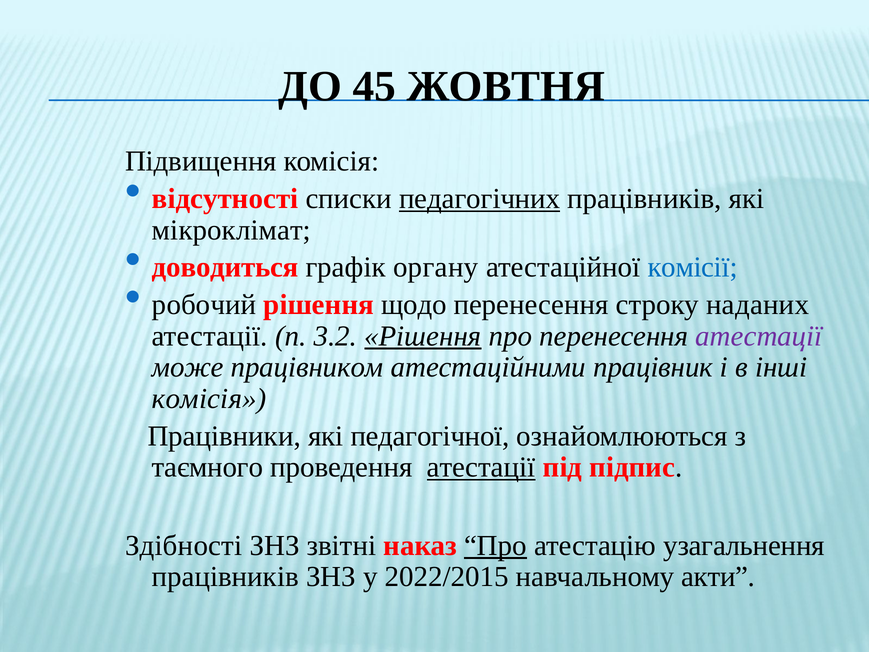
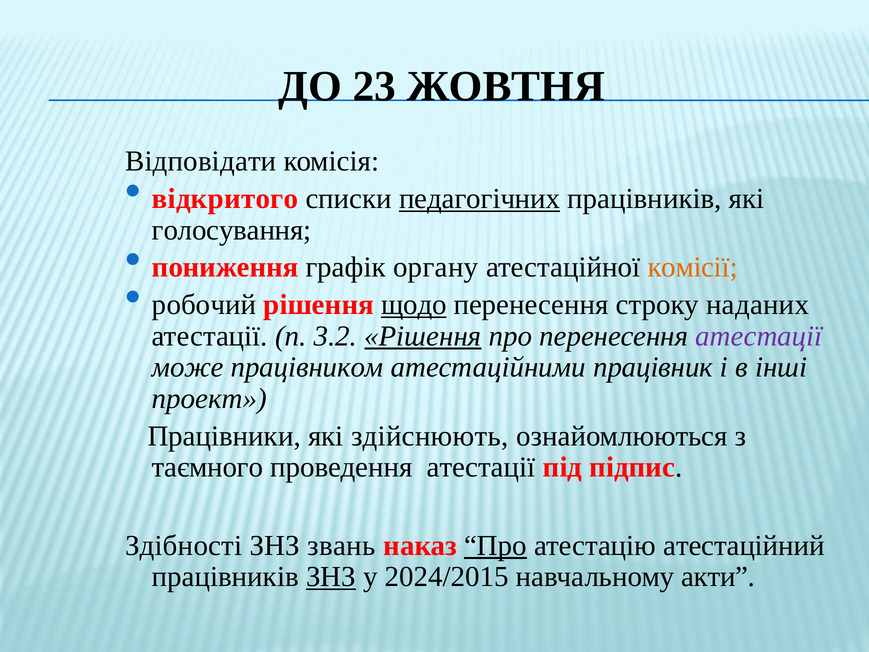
45: 45 -> 23
Підвищення: Підвищення -> Відповідати
відсутності: відсутності -> відкритого
мікроклімат: мікроклімат -> голосування
доводиться: доводиться -> пониження
комісії colour: blue -> orange
щодо underline: none -> present
комісія at (209, 398): комісія -> проект
педагогічної: педагогічної -> здійснюють
атестації at (481, 467) underline: present -> none
звітні: звітні -> звань
узагальнення: узагальнення -> атестаційний
ЗНЗ at (331, 577) underline: none -> present
2022/2015: 2022/2015 -> 2024/2015
